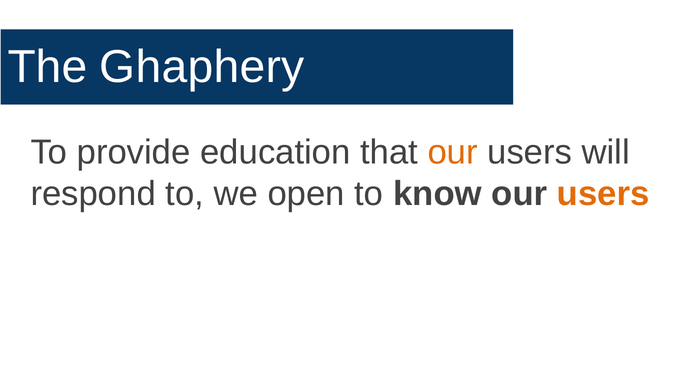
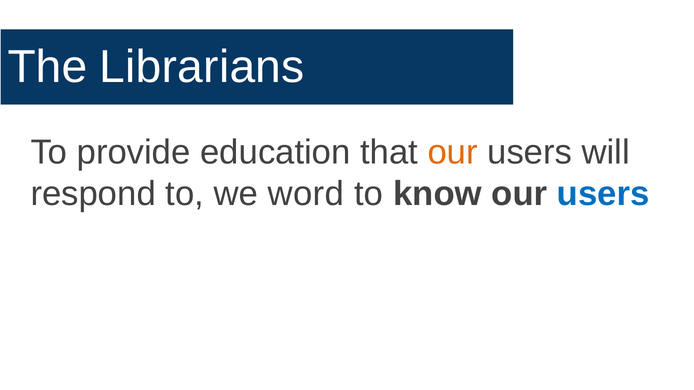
Ghaphery: Ghaphery -> Librarians
open: open -> word
users at (603, 194) colour: orange -> blue
